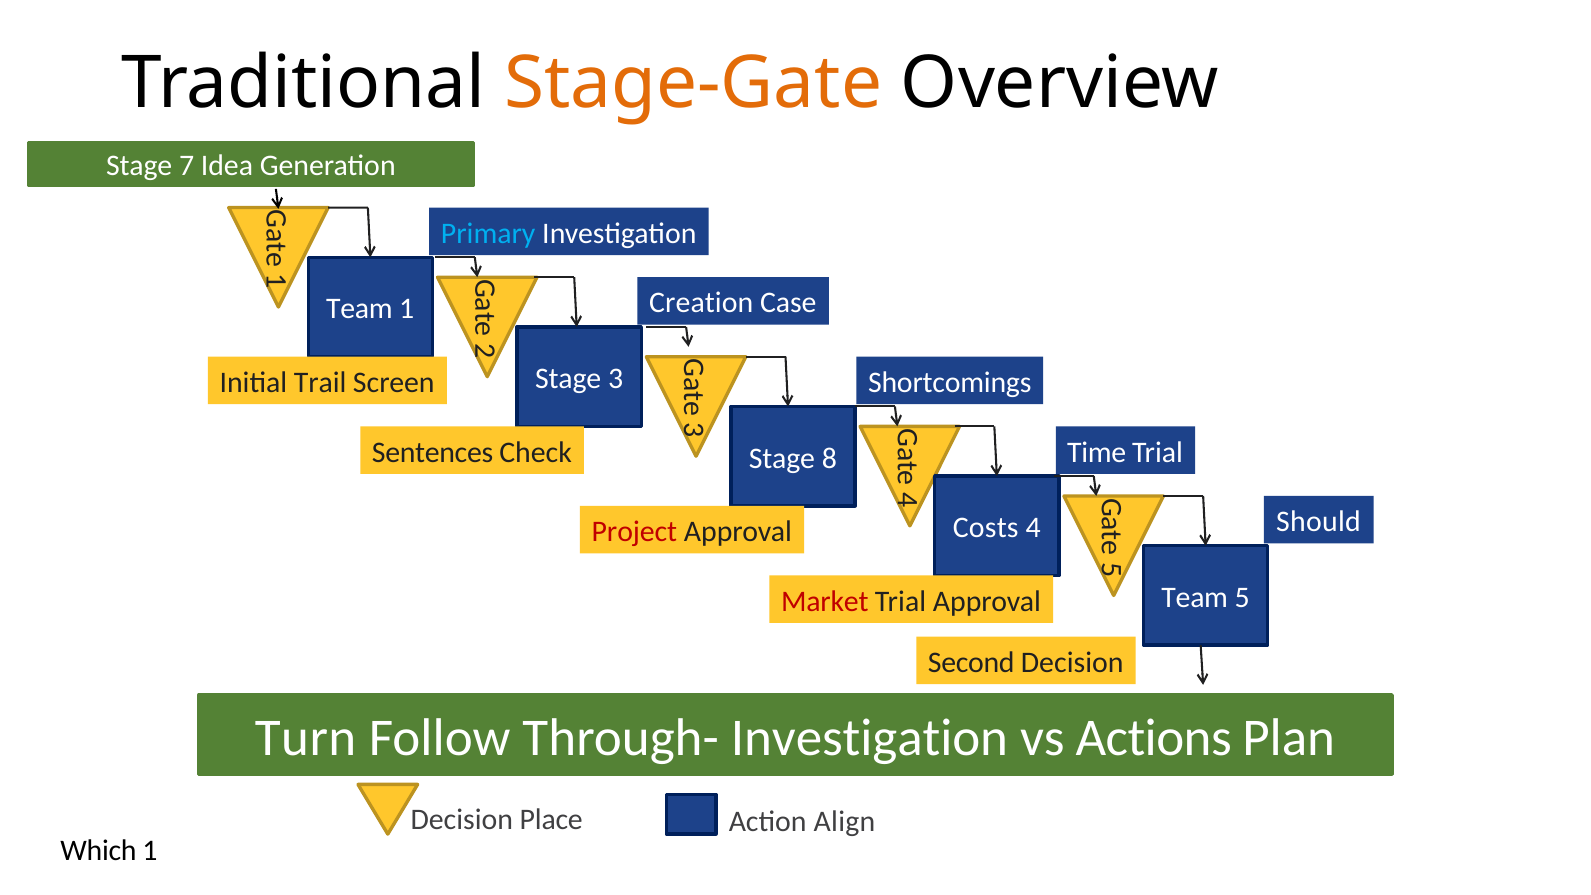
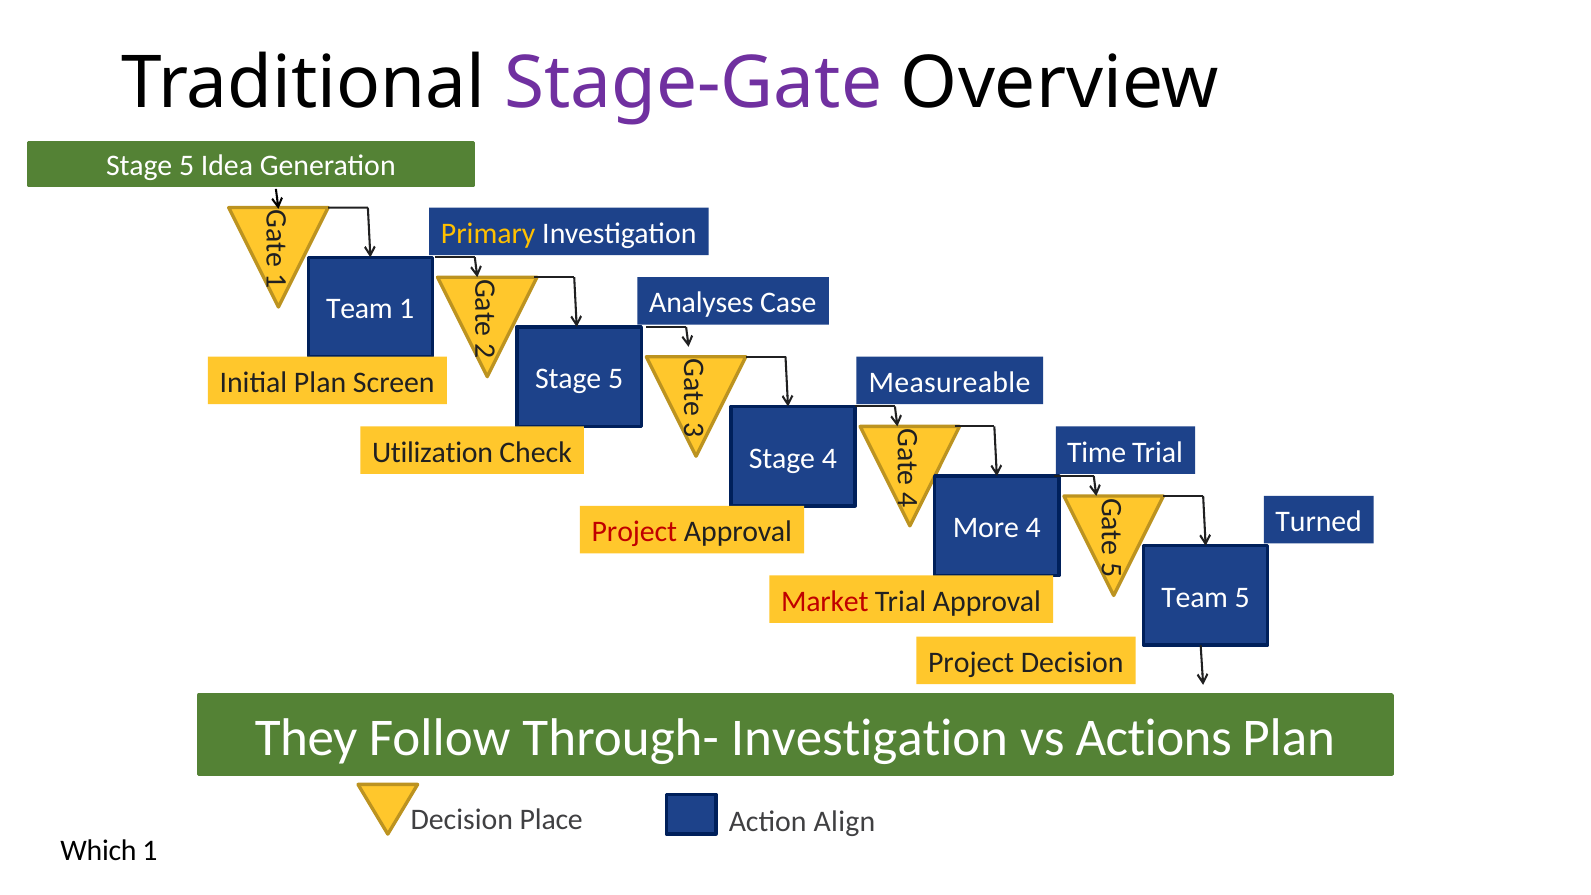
Stage-Gate colour: orange -> purple
7 at (187, 166): 7 -> 5
Primary colour: light blue -> yellow
Creation: Creation -> Analyses
3 at (616, 379): 3 -> 5
Initial Trail: Trail -> Plan
Shortcomings: Shortcomings -> Measureable
Sentences: Sentences -> Utilization
Stage 8: 8 -> 4
Should: Should -> Turned
Costs: Costs -> More
Second at (971, 663): Second -> Project
Turn: Turn -> They
